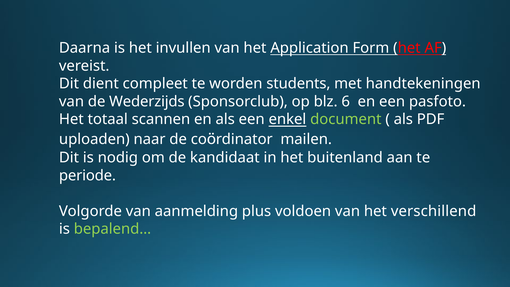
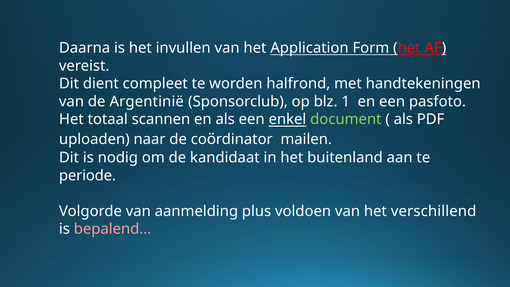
students: students -> halfrond
Wederzijds: Wederzijds -> Argentinië
6: 6 -> 1
bepalend… colour: light green -> pink
